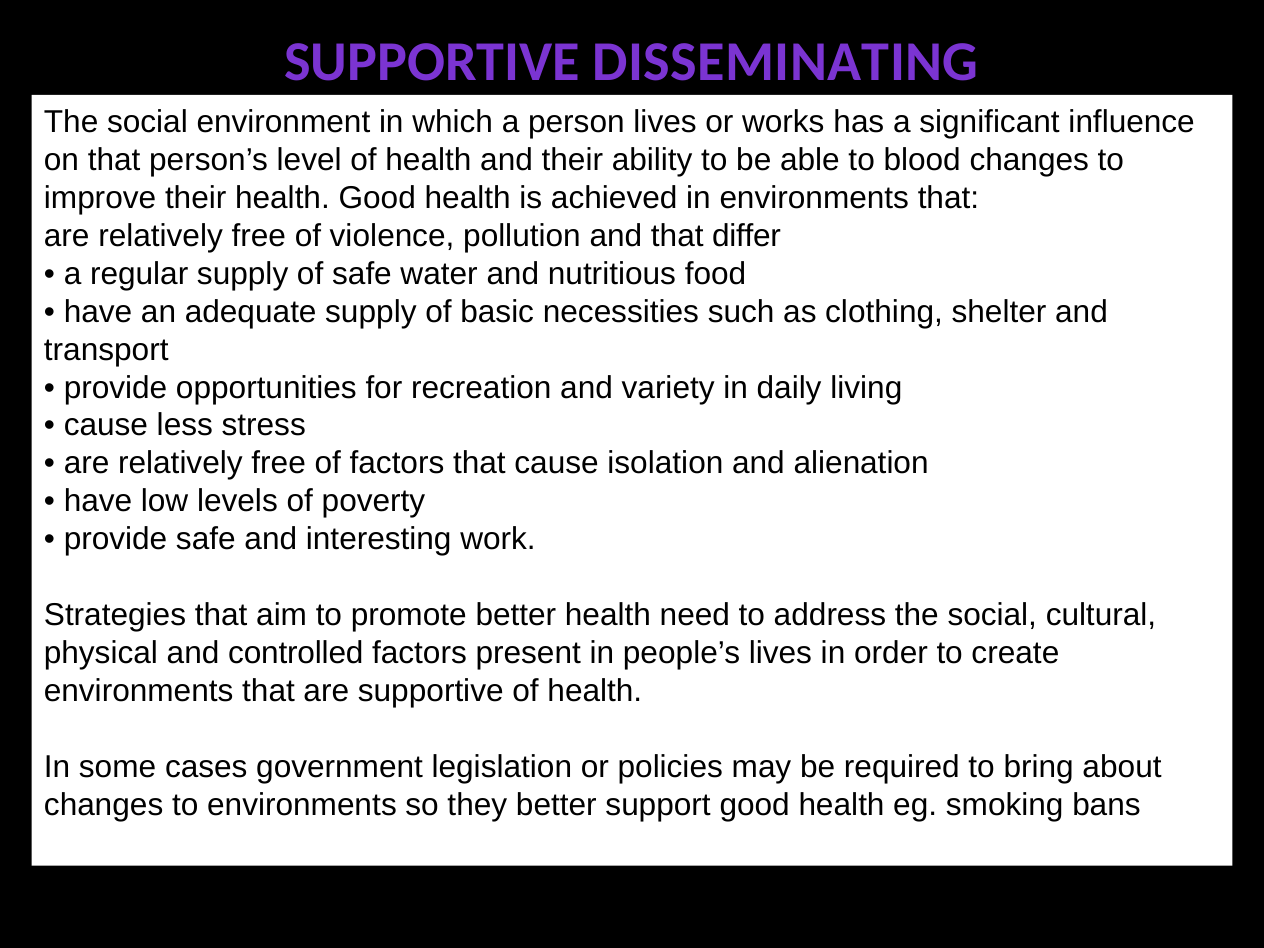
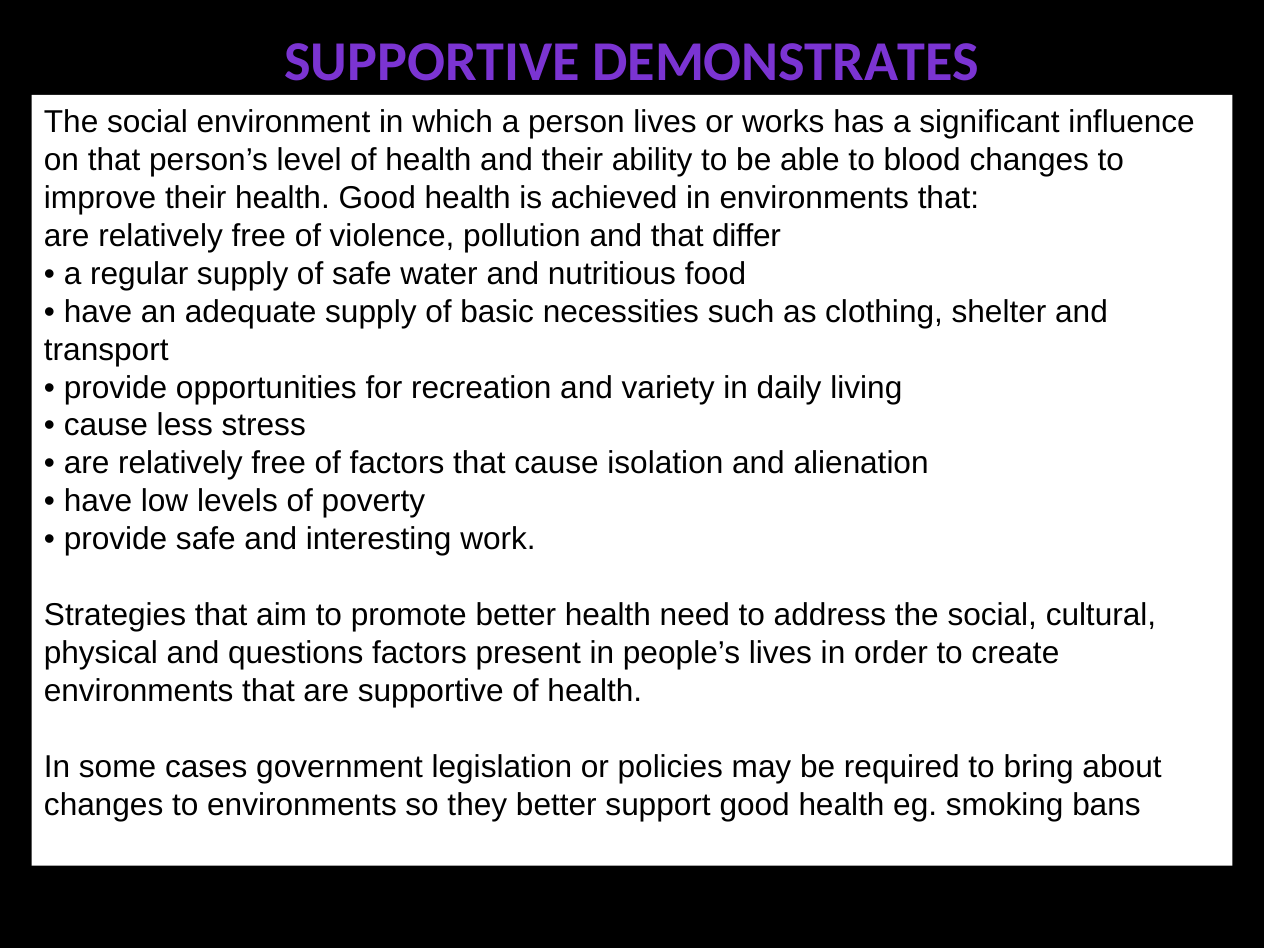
DISSEMINATING: DISSEMINATING -> DEMONSTRATES
controlled: controlled -> questions
